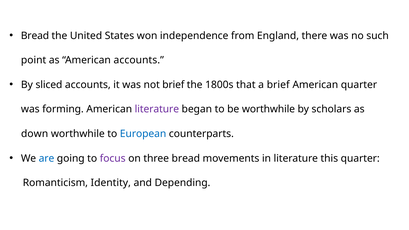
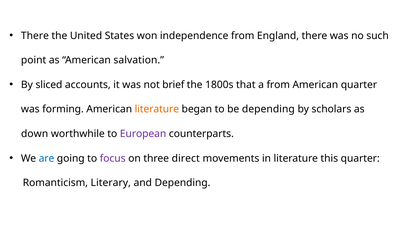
Bread at (35, 36): Bread -> There
American accounts: accounts -> salvation
a brief: brief -> from
literature at (157, 109) colour: purple -> orange
be worthwhile: worthwhile -> depending
European colour: blue -> purple
three bread: bread -> direct
Identity: Identity -> Literary
